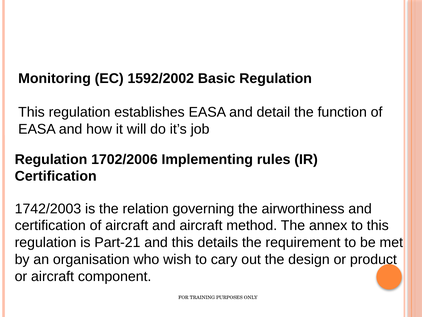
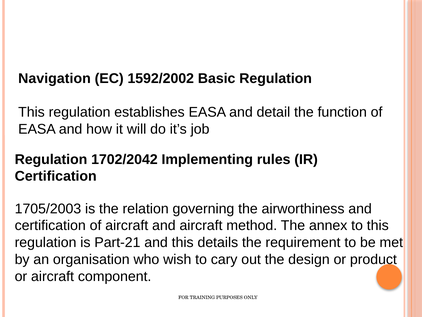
Monitoring: Monitoring -> Navigation
1702/2006: 1702/2006 -> 1702/2042
1742/2003: 1742/2003 -> 1705/2003
